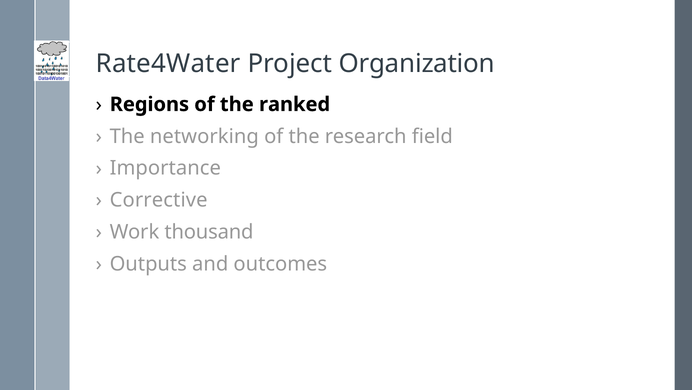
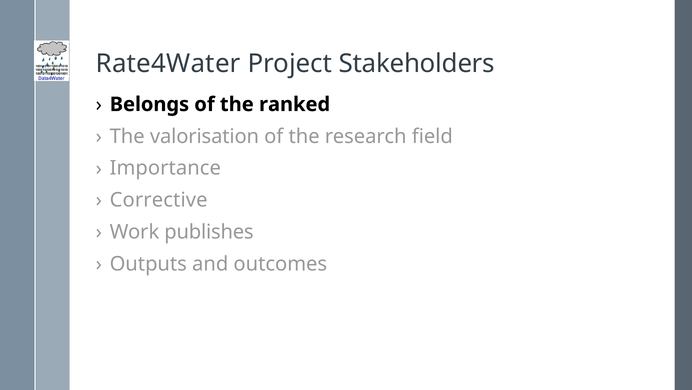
Organization: Organization -> Stakeholders
Regions: Regions -> Belongs
networking: networking -> valorisation
thousand: thousand -> publishes
